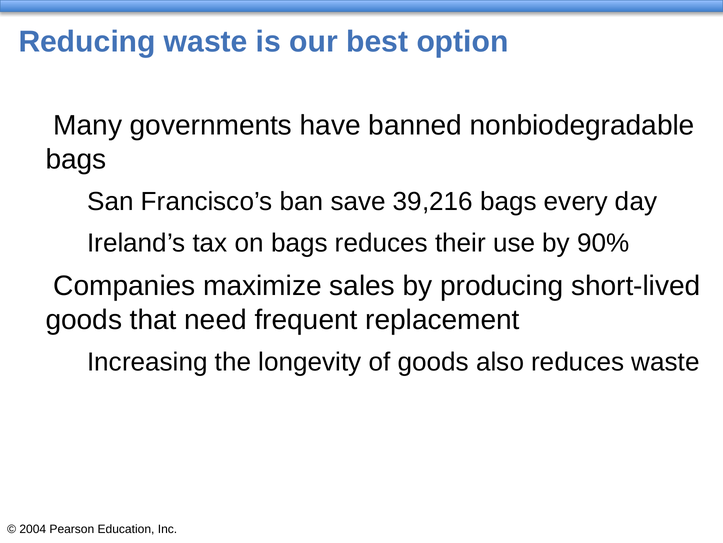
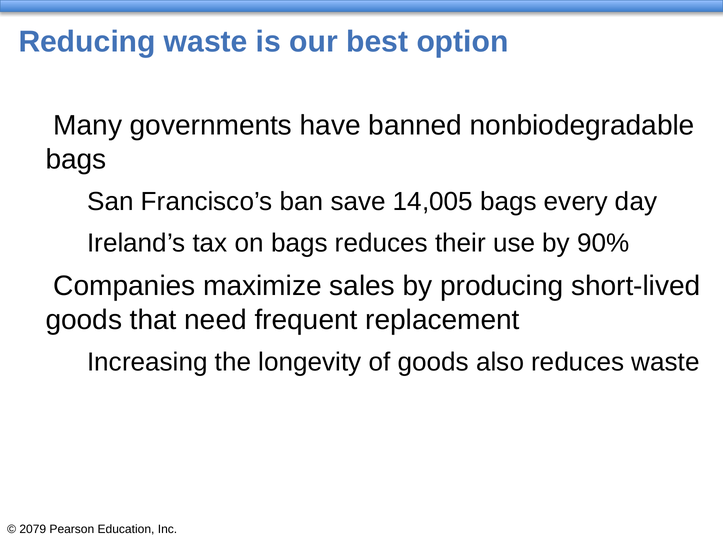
39,216: 39,216 -> 14,005
2004: 2004 -> 2079
